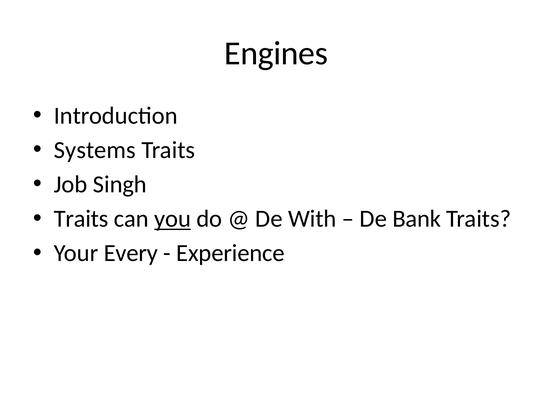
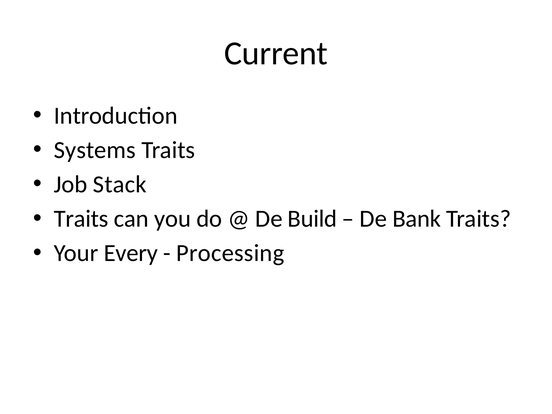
Engines: Engines -> Current
Singh: Singh -> Stack
you underline: present -> none
With: With -> Build
Experience: Experience -> Processing
